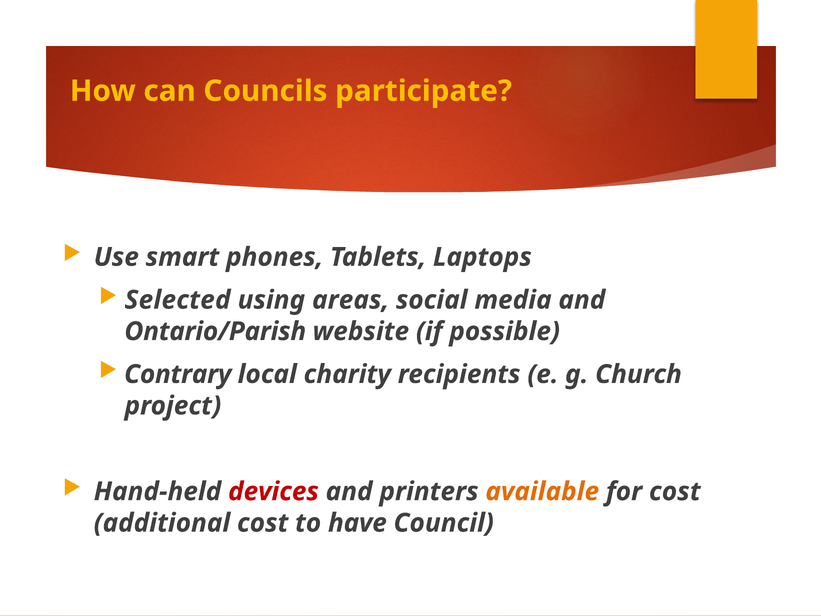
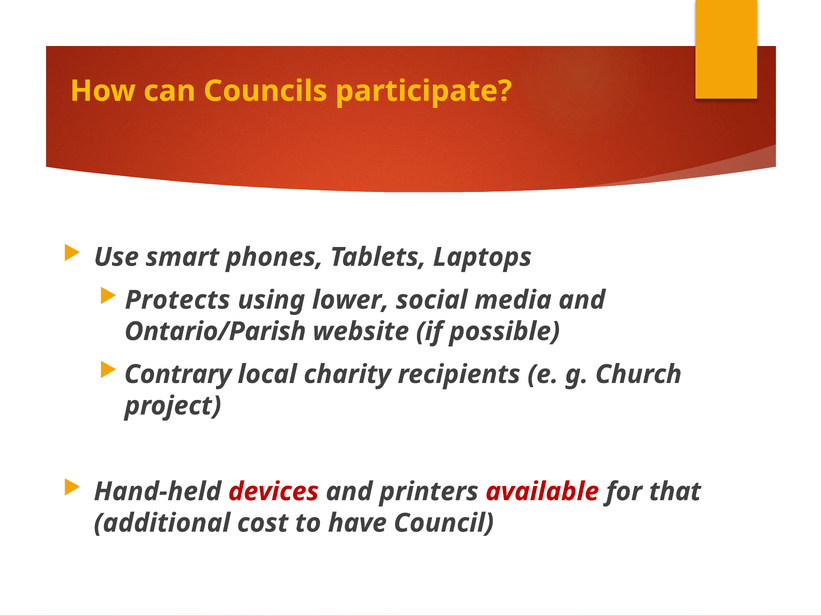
Selected: Selected -> Protects
areas: areas -> lower
available colour: orange -> red
for cost: cost -> that
